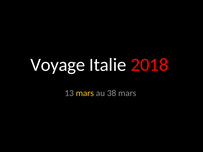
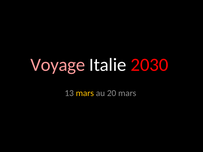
Voyage colour: white -> pink
2018: 2018 -> 2030
38: 38 -> 20
